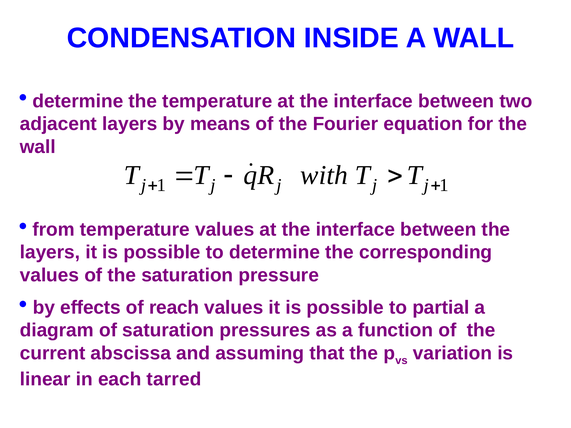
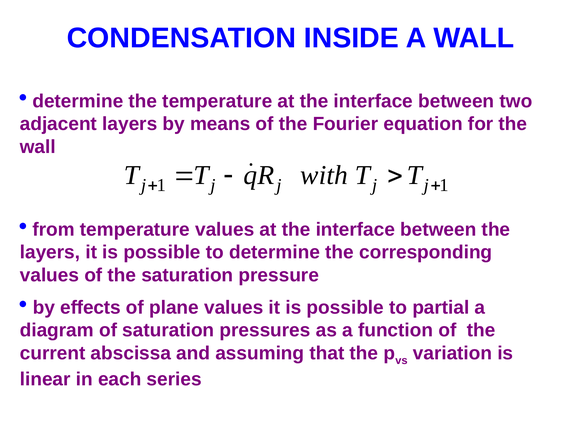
reach: reach -> plane
tarred: tarred -> series
